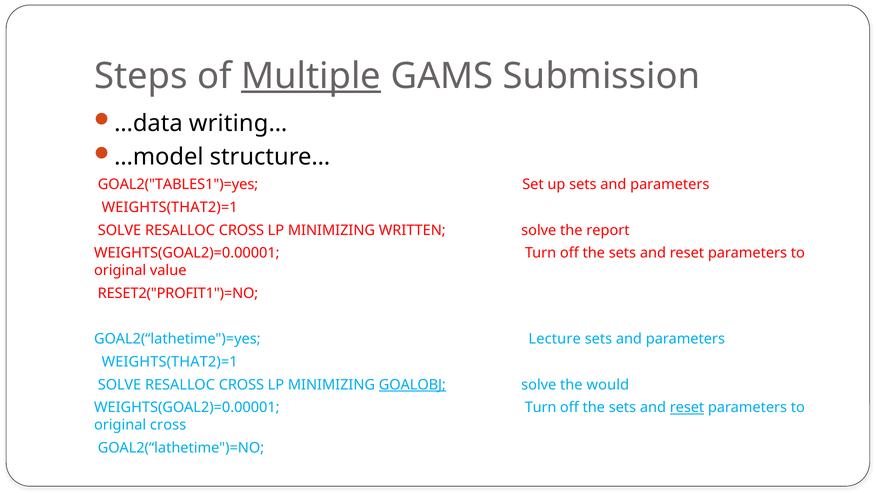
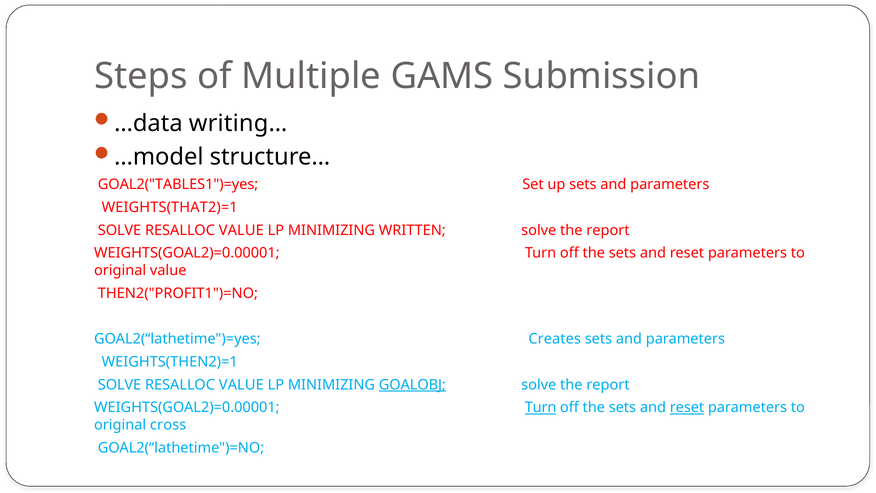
Multiple underline: present -> none
CROSS at (241, 230): CROSS -> VALUE
RESET2("PROFIT1")=NO: RESET2("PROFIT1")=NO -> THEN2("PROFIT1")=NO
Lecture: Lecture -> Creates
WEIGHTS(THAT2)=1 at (170, 362): WEIGHTS(THAT2)=1 -> WEIGHTS(THEN2)=1
CROSS at (241, 385): CROSS -> VALUE
would at (608, 385): would -> report
Turn at (541, 407) underline: none -> present
